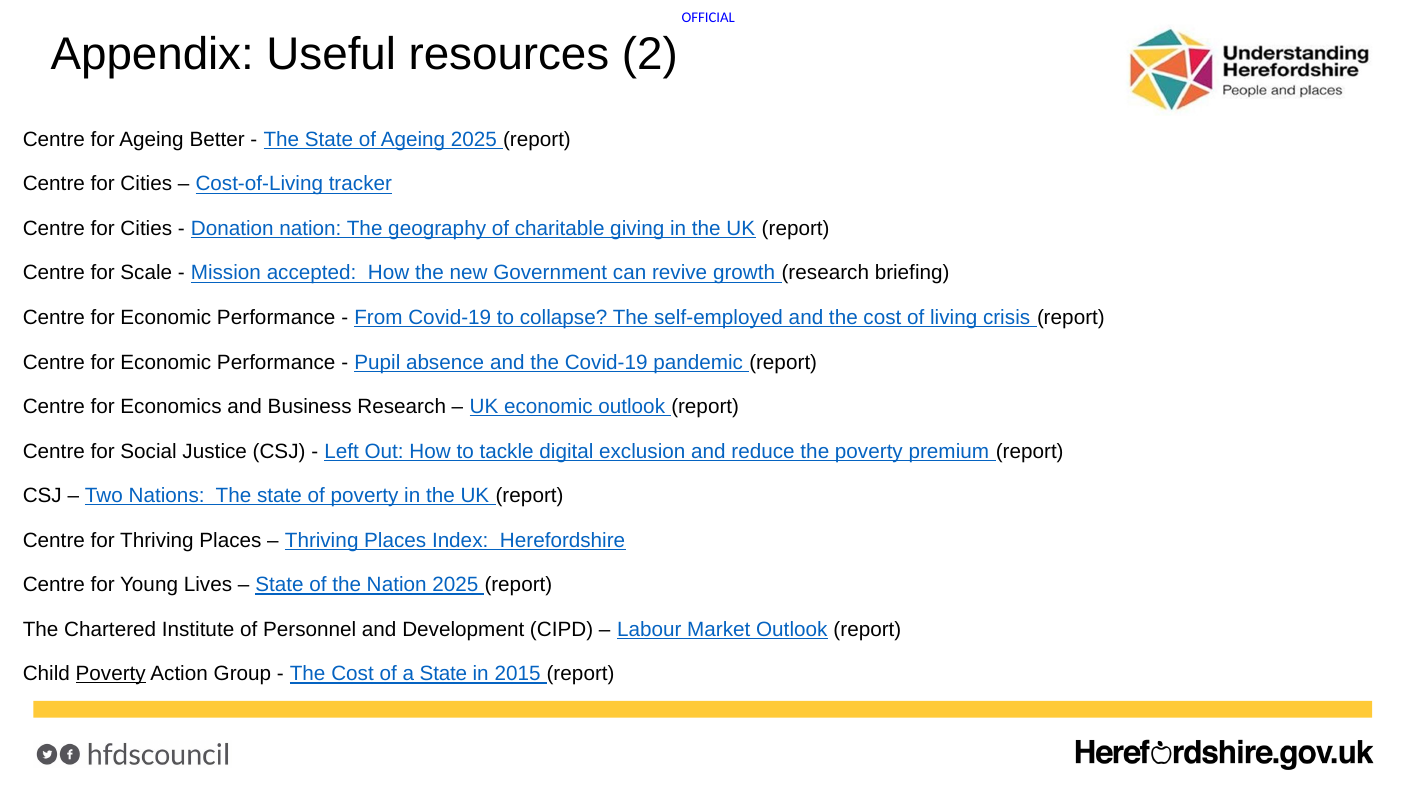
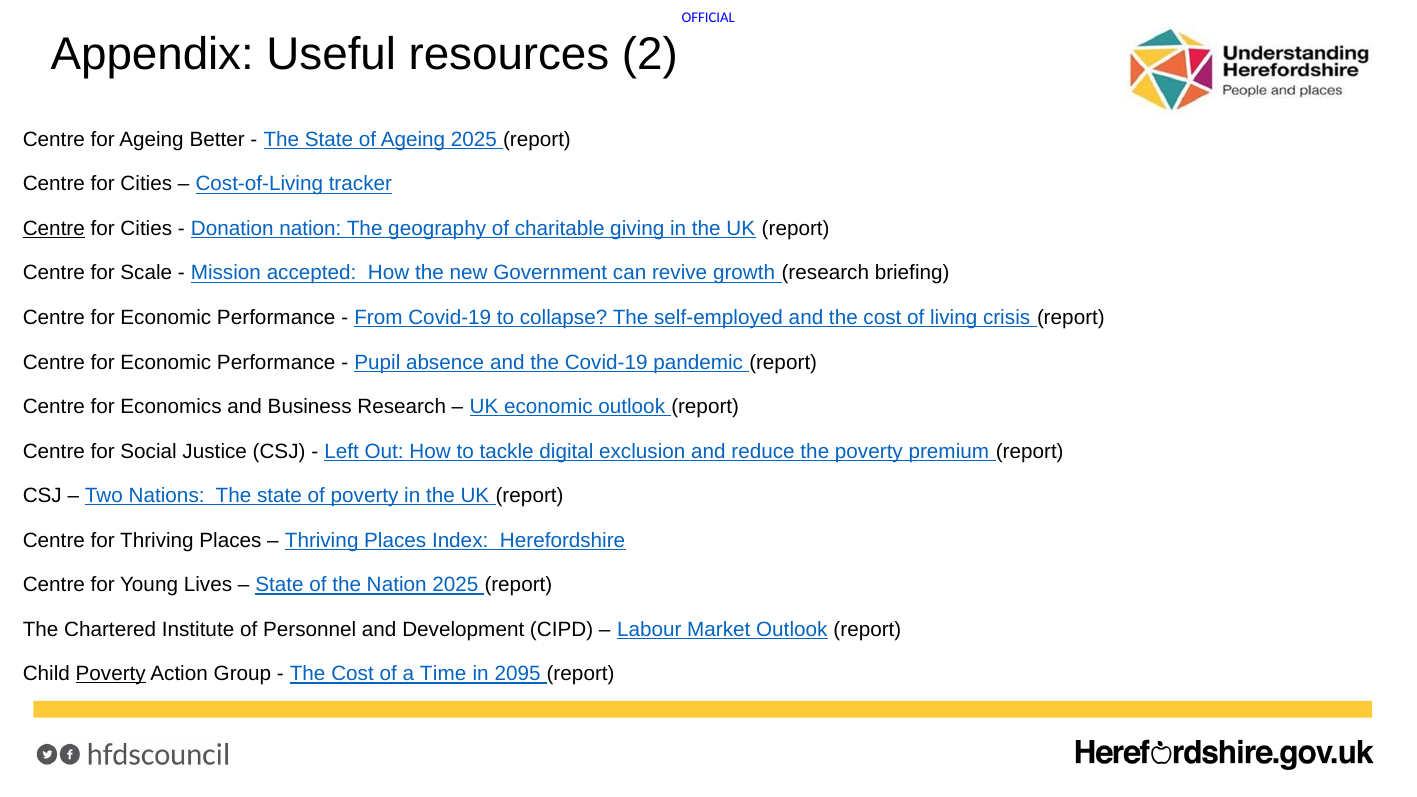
Centre at (54, 229) underline: none -> present
a State: State -> Time
2015: 2015 -> 2095
